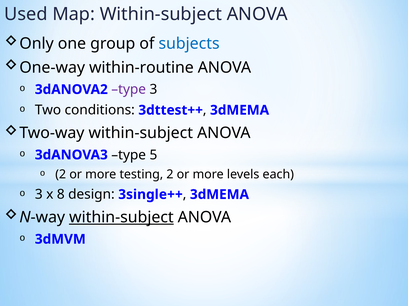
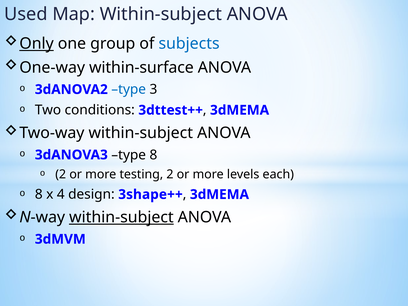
Only underline: none -> present
within-routine: within-routine -> within-surface
type at (129, 89) colour: purple -> blue
type 5: 5 -> 8
3 at (39, 194): 3 -> 8
8: 8 -> 4
3single++: 3single++ -> 3shape++
